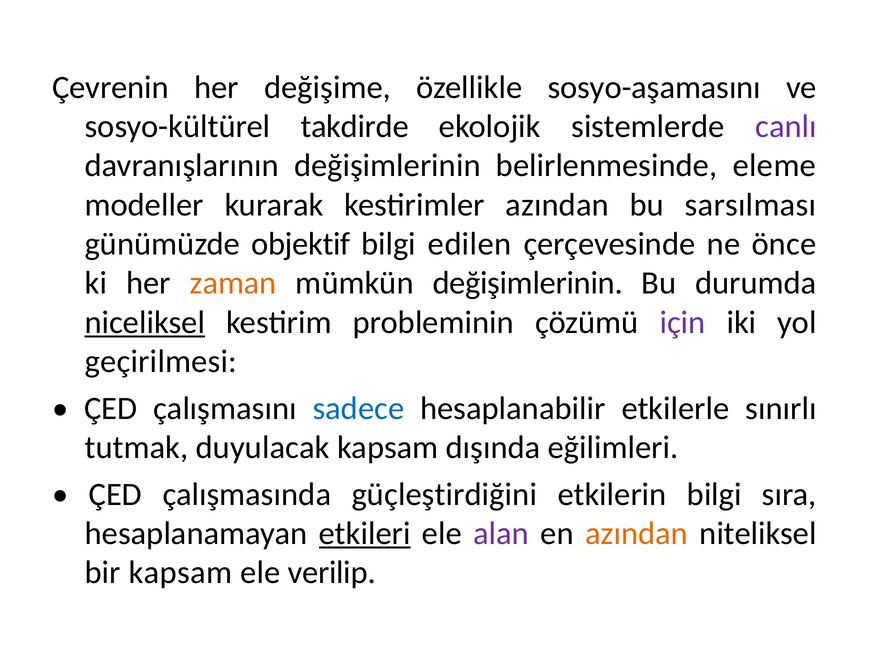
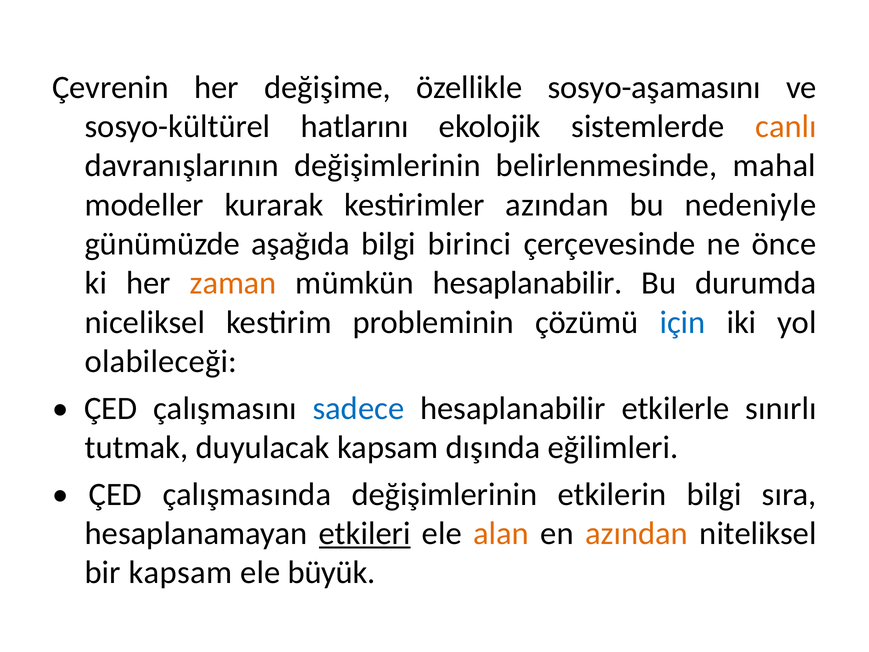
takdirde: takdirde -> hatlarını
canlı colour: purple -> orange
eleme: eleme -> mahal
sarsılması: sarsılması -> nedeniyle
objektif: objektif -> aşağıda
edilen: edilen -> birinci
mümkün değişimlerinin: değişimlerinin -> hesaplanabilir
niceliksel underline: present -> none
için colour: purple -> blue
geçirilmesi: geçirilmesi -> olabileceği
çalışmasında güçleştirdiğini: güçleştirdiğini -> değişimlerinin
alan colour: purple -> orange
verilip: verilip -> büyük
